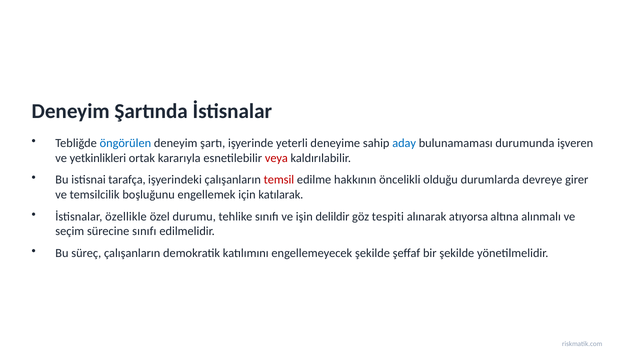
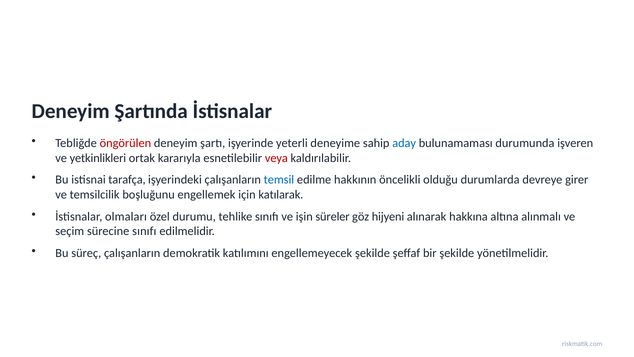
öngörülen colour: blue -> red
temsil colour: red -> blue
özellikle: özellikle -> olmaları
delildir: delildir -> süreler
tespiti: tespiti -> hijyeni
atıyorsa: atıyorsa -> hakkına
